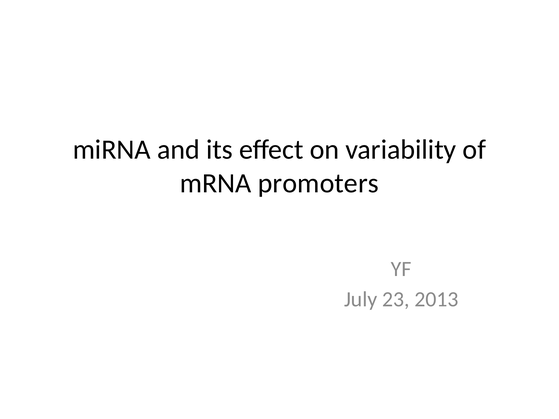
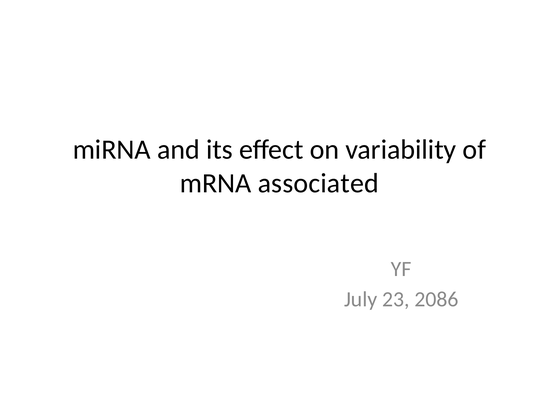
promoters: promoters -> associated
2013: 2013 -> 2086
